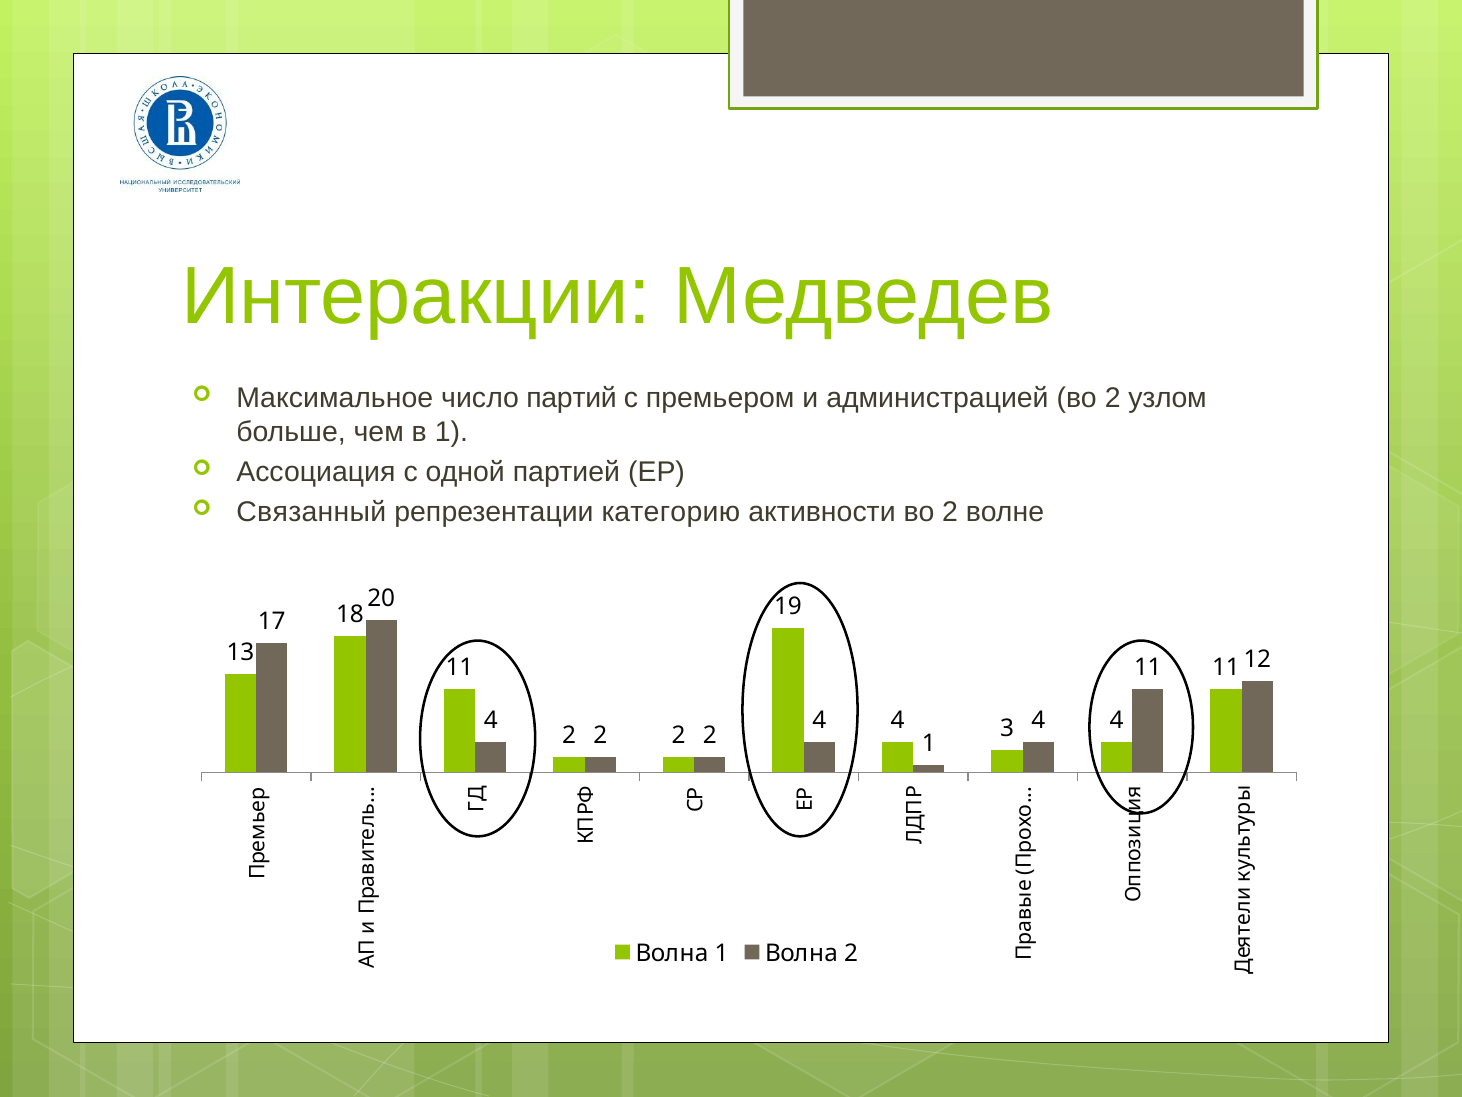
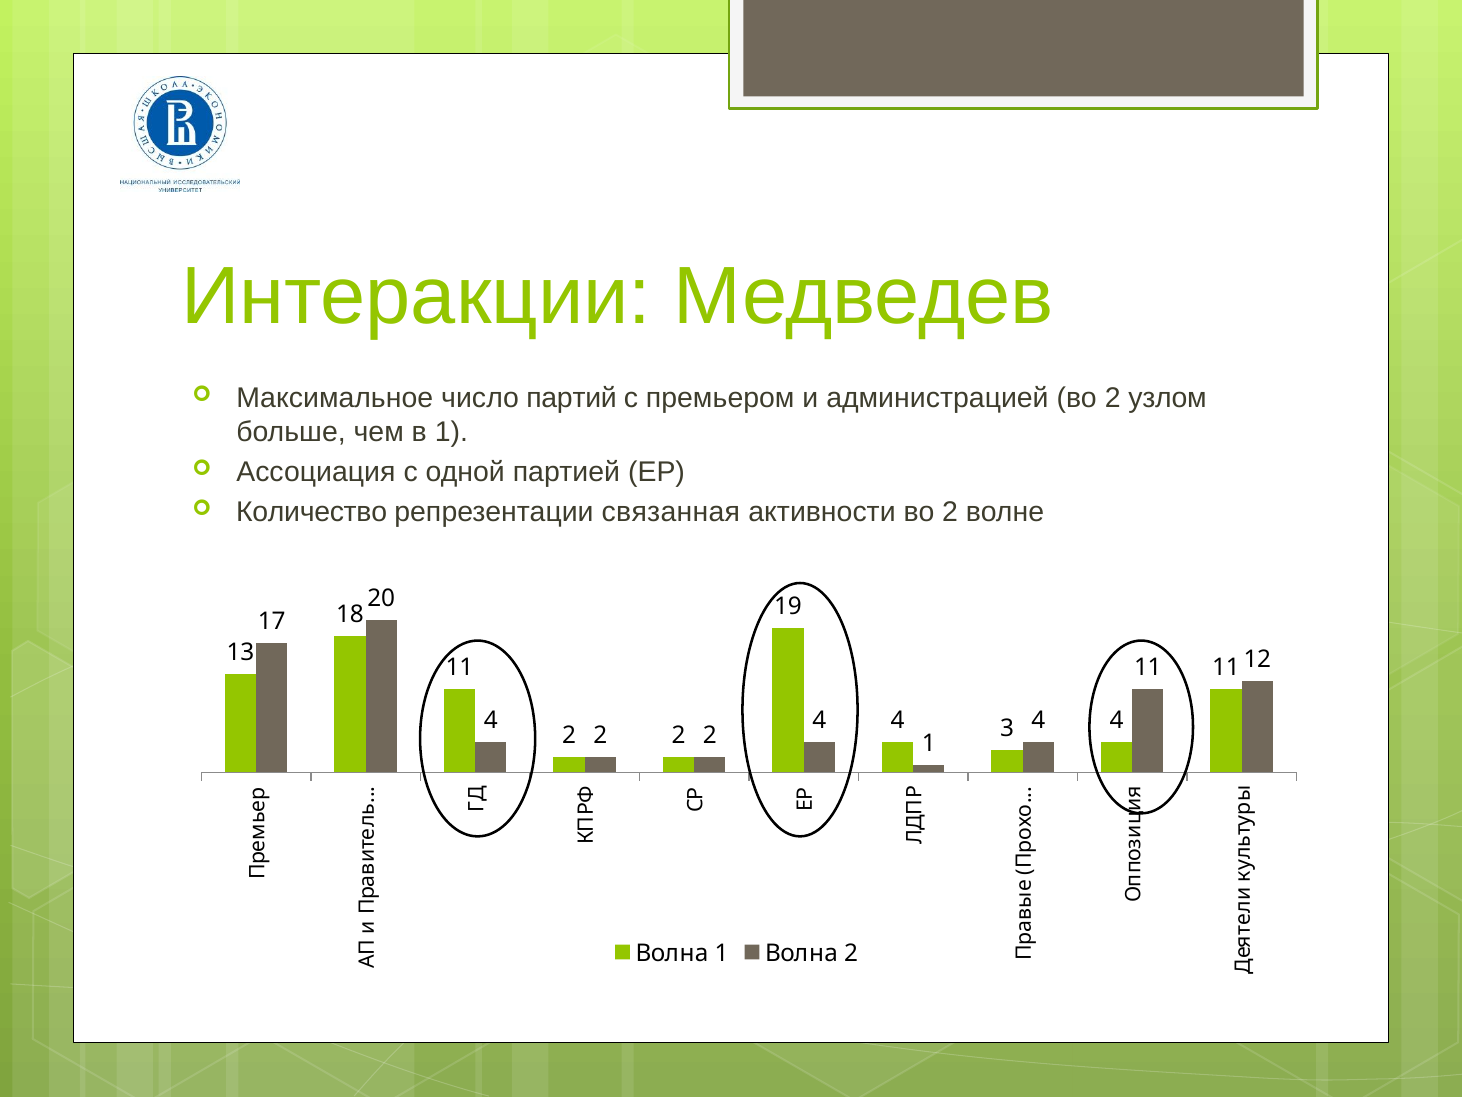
Связанный: Связанный -> Количество
категорию: категорию -> связанная
